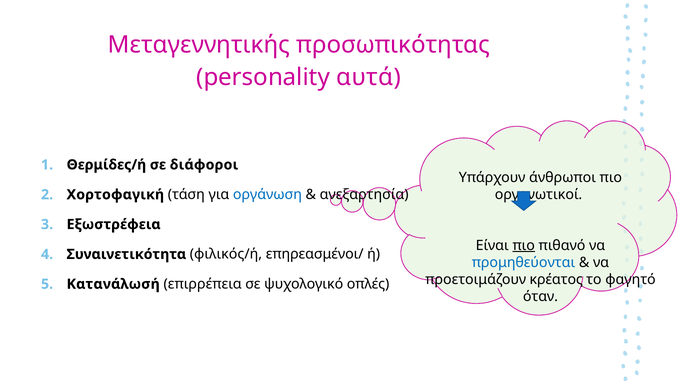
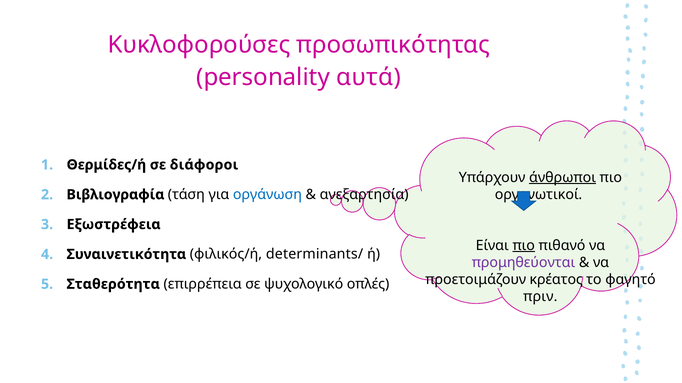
Μεταγεννητικής: Μεταγεννητικής -> Κυκλοφορούσες
άνθρωποι underline: none -> present
Χορτοφαγική: Χορτοφαγική -> Βιβλιογραφία
επηρεασμένοι/: επηρεασμένοι/ -> determinants/
προμηθεύονται colour: blue -> purple
Κατανάλωσή: Κατανάλωσή -> Σταθερότητα
όταν: όταν -> πριν
